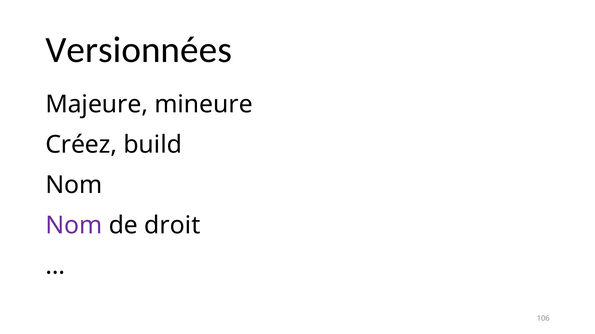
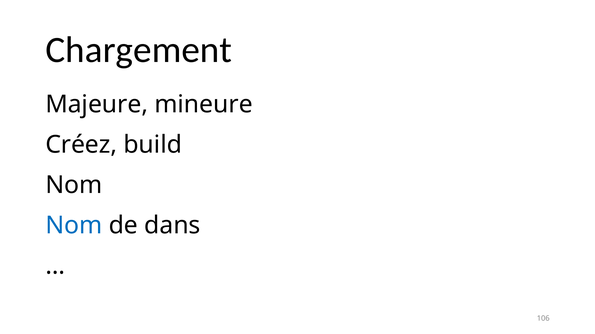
Versionnées: Versionnées -> Chargement
Nom at (74, 226) colour: purple -> blue
droit: droit -> dans
